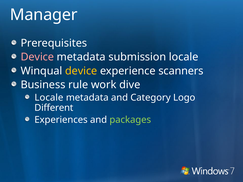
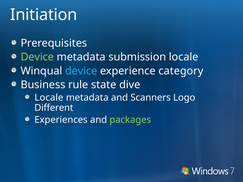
Manager: Manager -> Initiation
Device at (37, 57) colour: pink -> light green
device at (81, 71) colour: yellow -> light blue
scanners: scanners -> category
work: work -> state
Category: Category -> Scanners
